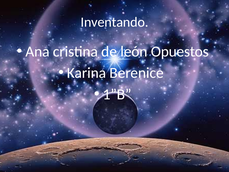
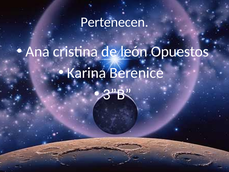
Inventando: Inventando -> Pertenecen
1”B: 1”B -> 3”B
